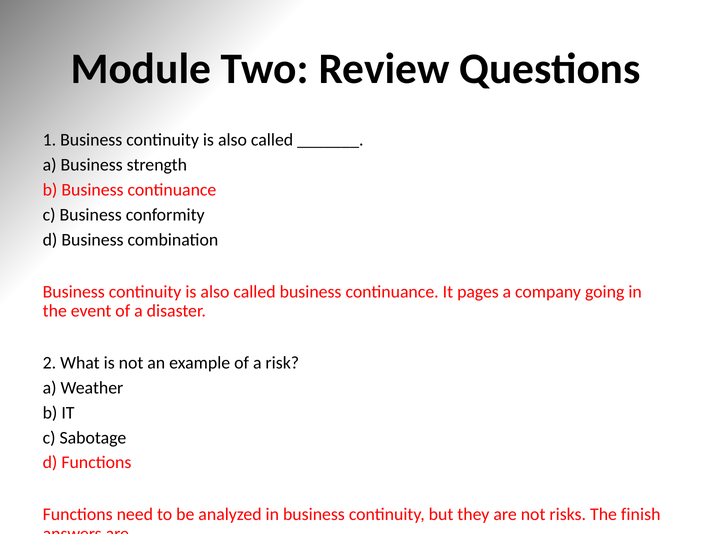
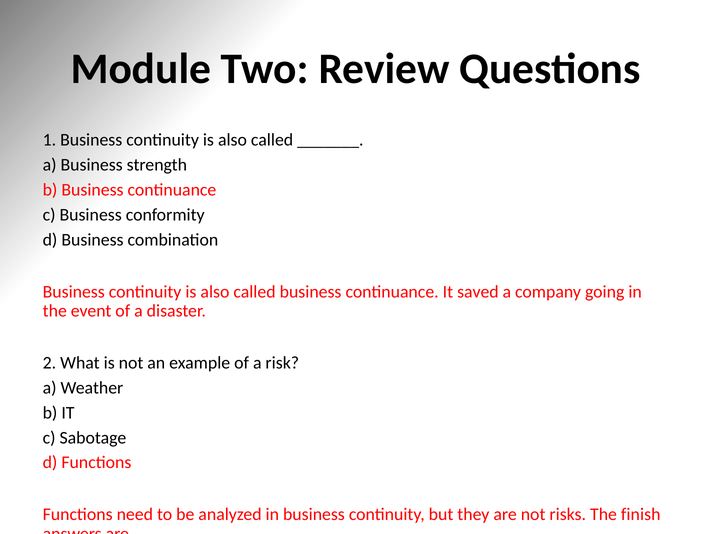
pages: pages -> saved
